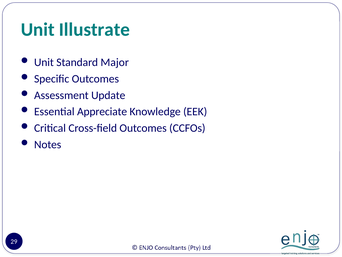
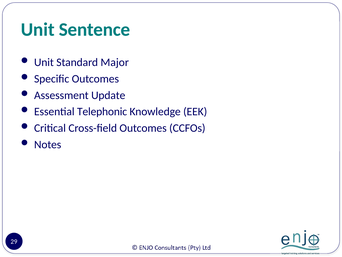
Illustrate: Illustrate -> Sentence
Appreciate: Appreciate -> Telephonic
